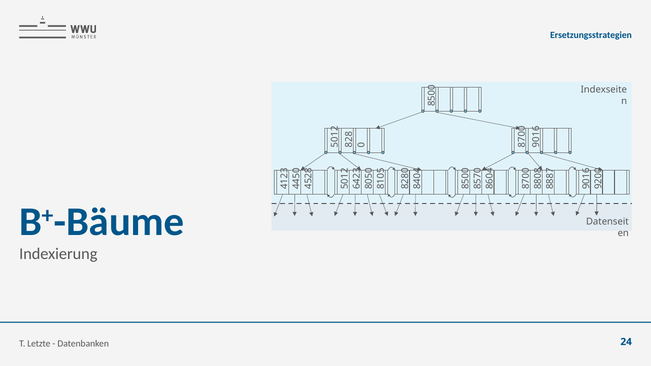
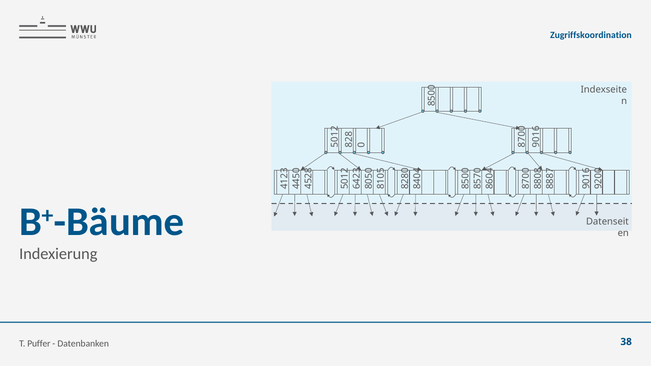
Ersetzungsstrategien: Ersetzungsstrategien -> Zugriffskoordination
Letzte: Letzte -> Puffer
24: 24 -> 38
